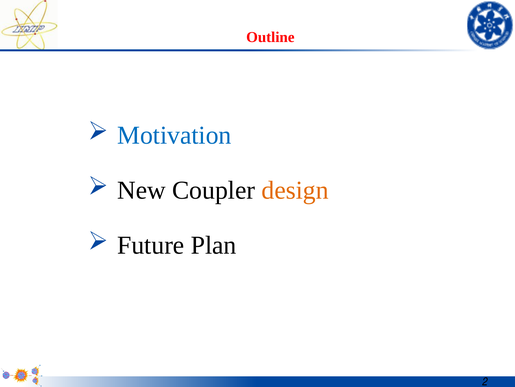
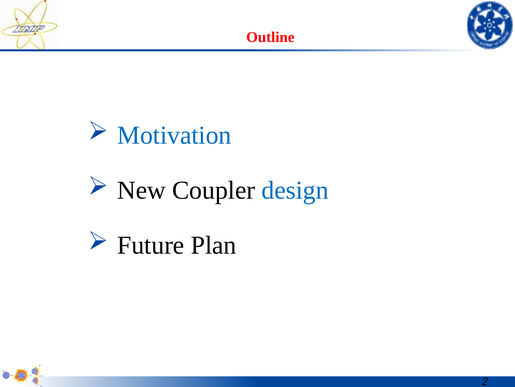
design colour: orange -> blue
